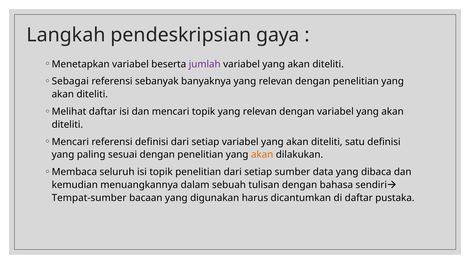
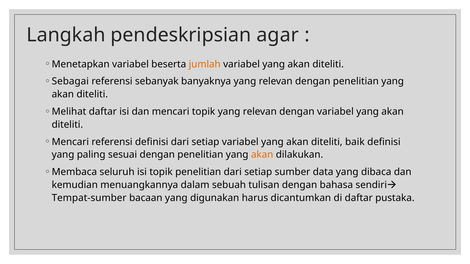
gaya: gaya -> agar
jumlah colour: purple -> orange
satu: satu -> baik
